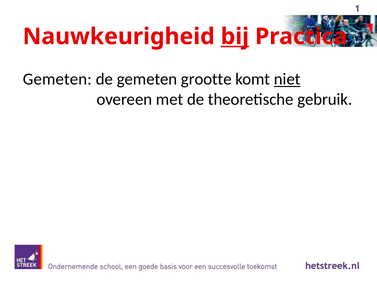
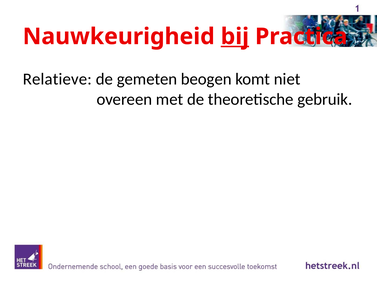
Gemeten at (57, 79): Gemeten -> Relatieve
grootte: grootte -> beogen
niet underline: present -> none
